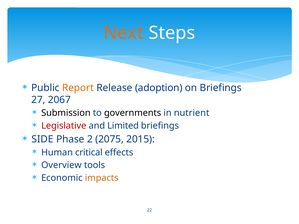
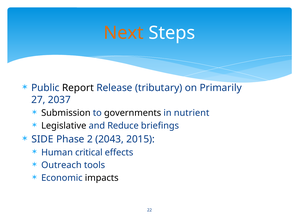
Report colour: orange -> black
adoption: adoption -> tributary
on Briefings: Briefings -> Primarily
2067: 2067 -> 2037
Legislative colour: red -> black
Limited: Limited -> Reduce
2075: 2075 -> 2043
Overview: Overview -> Outreach
impacts colour: orange -> black
